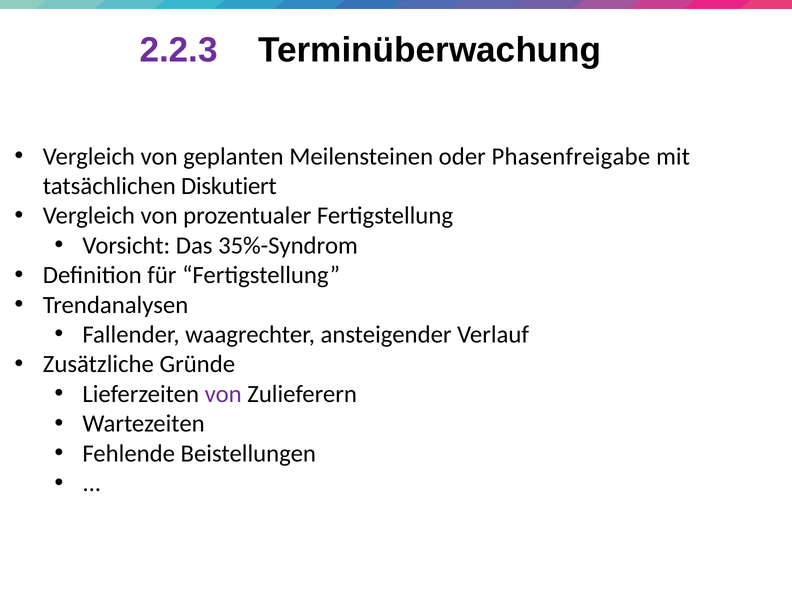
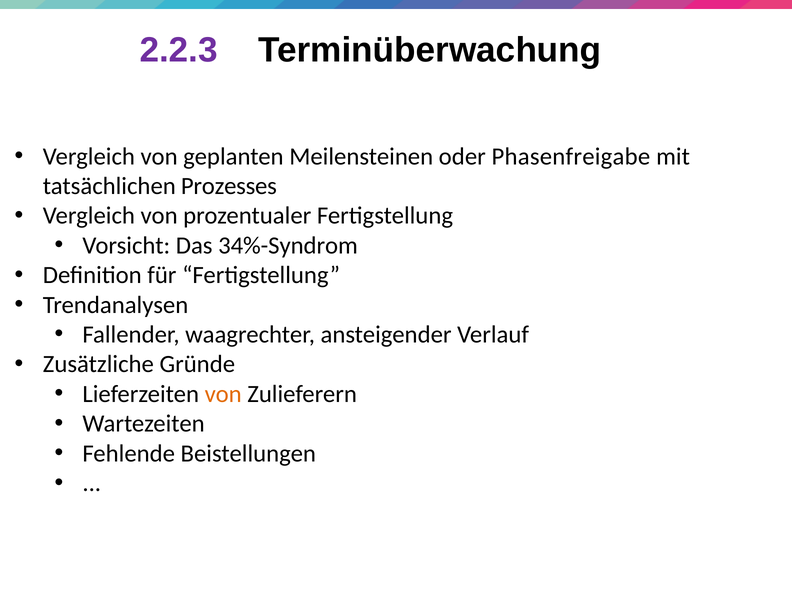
Diskutiert: Diskutiert -> Prozesses
35%-Syndrom: 35%-Syndrom -> 34%-Syndrom
von at (223, 394) colour: purple -> orange
